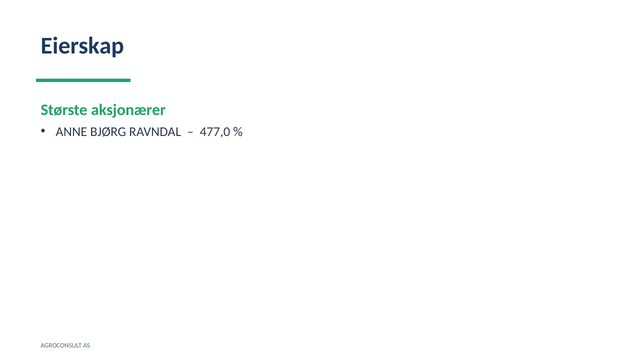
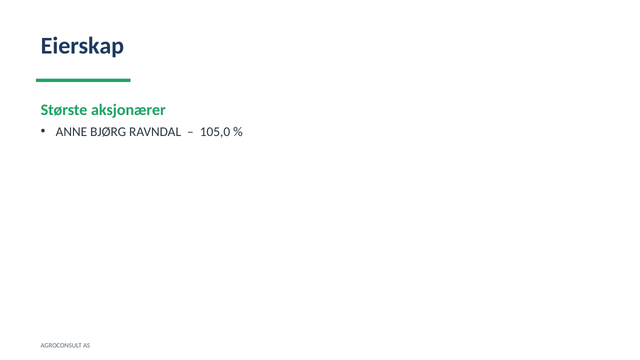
477,0: 477,0 -> 105,0
